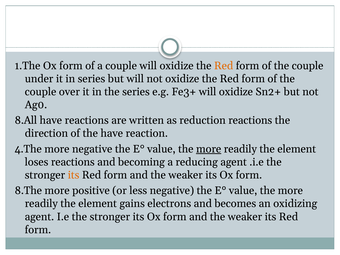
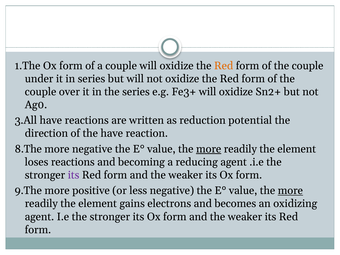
8.All: 8.All -> 3.All
reduction reactions: reactions -> potential
4.The: 4.The -> 8.The
its at (74, 175) colour: orange -> purple
8.The: 8.The -> 9.The
more at (290, 191) underline: none -> present
